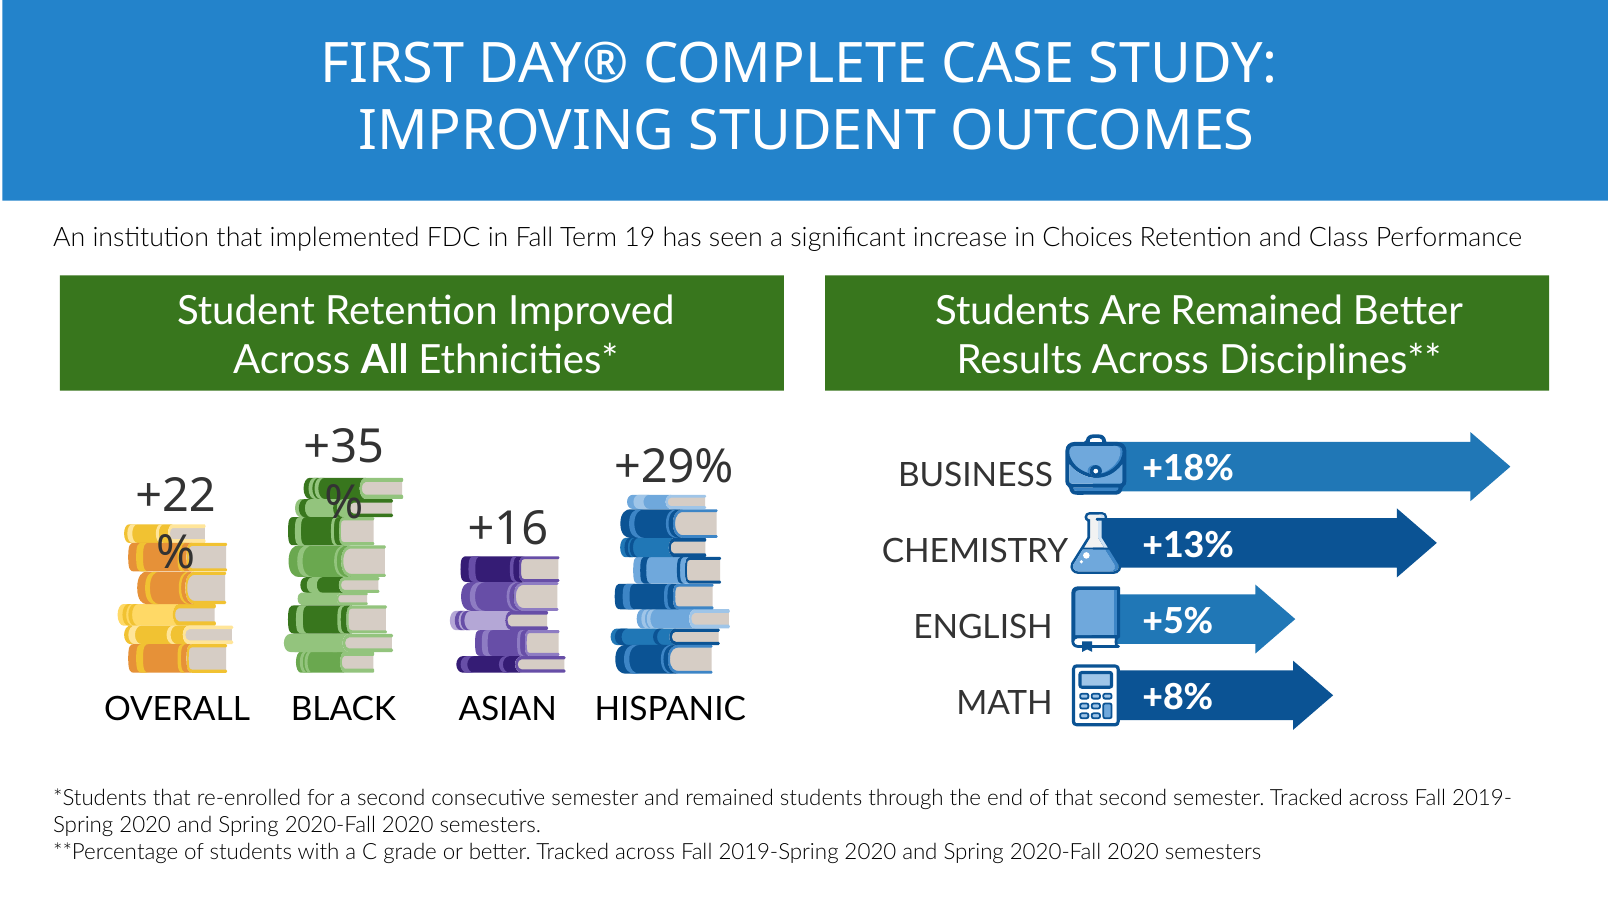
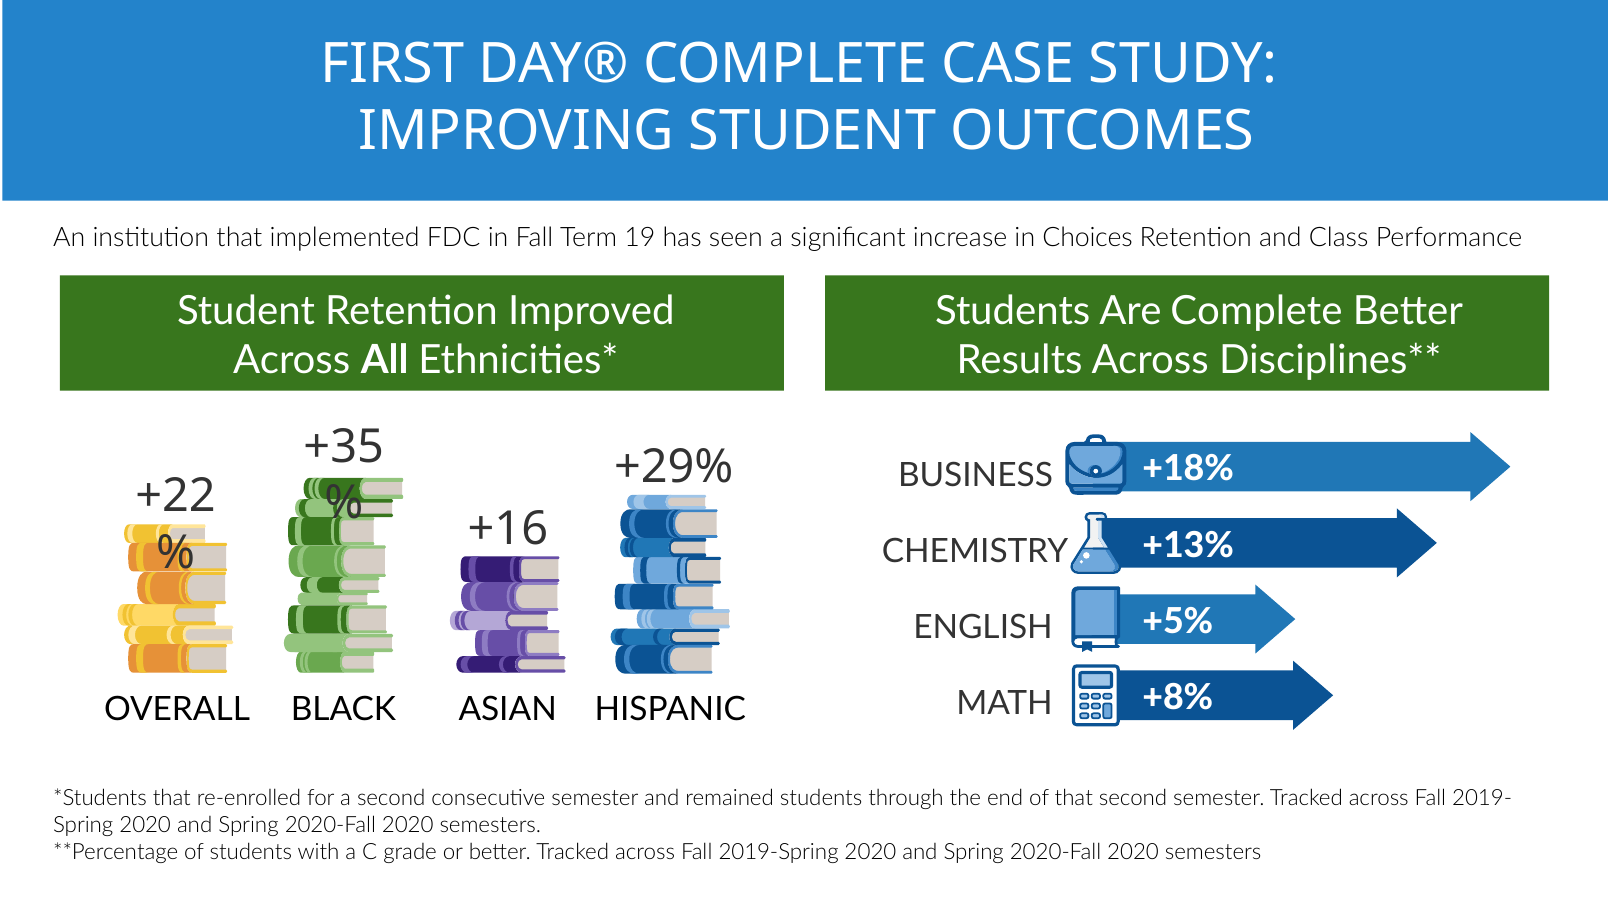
Are Remained: Remained -> Complete
